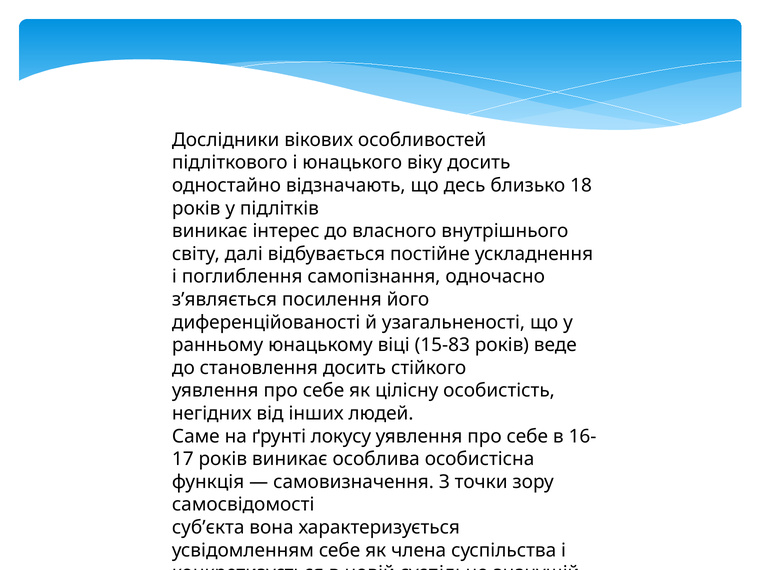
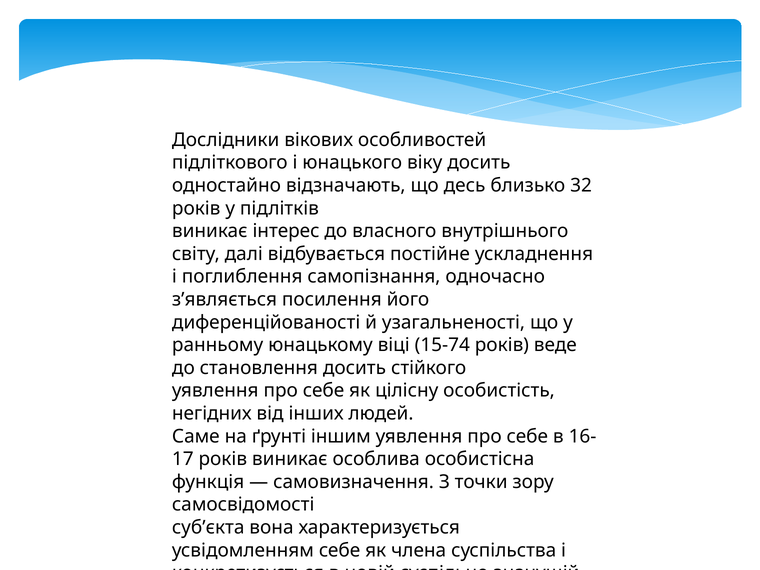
18: 18 -> 32
15-83: 15-83 -> 15-74
локусу: локусу -> іншим
